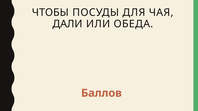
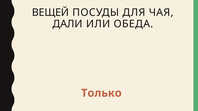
ЧТОБЫ: ЧТОБЫ -> ВЕЩЕЙ
Баллов: Баллов -> Только
